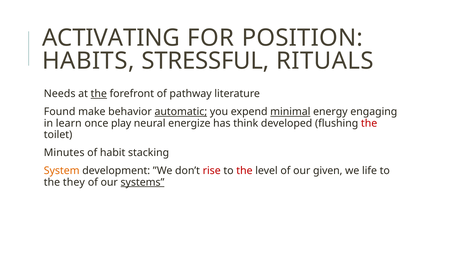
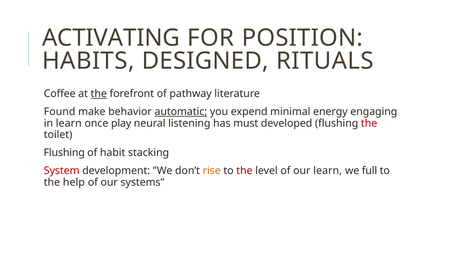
STRESSFUL: STRESSFUL -> DESIGNED
Needs: Needs -> Coffee
minimal underline: present -> none
energize: energize -> listening
think: think -> must
Minutes at (64, 153): Minutes -> Flushing
System colour: orange -> red
rise colour: red -> orange
our given: given -> learn
life: life -> full
they: they -> help
systems underline: present -> none
